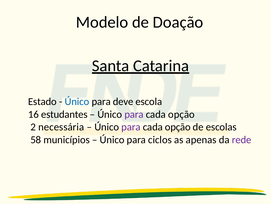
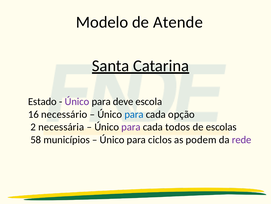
Doação: Doação -> Atende
Único at (77, 101) colour: blue -> purple
estudantes: estudantes -> necessário
para at (134, 114) colour: purple -> blue
opção at (178, 127): opção -> todos
apenas: apenas -> podem
